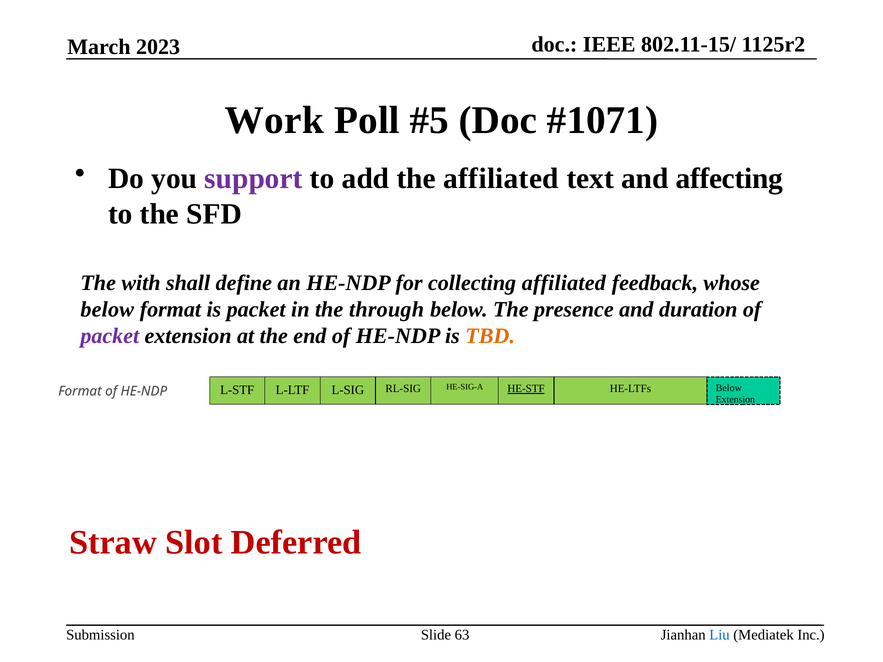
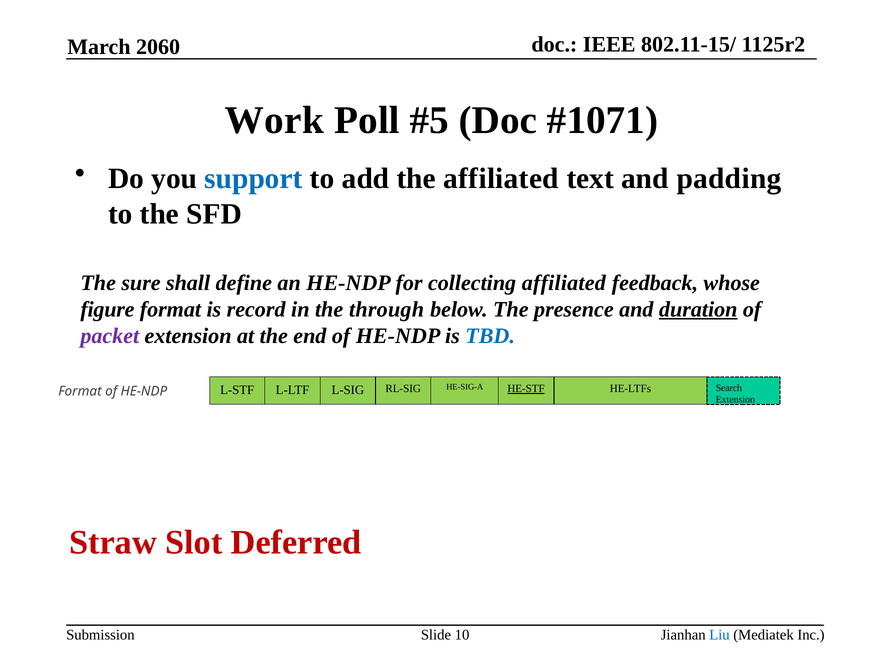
2023: 2023 -> 2060
support colour: purple -> blue
affecting: affecting -> padding
with: with -> sure
below at (107, 310): below -> figure
is packet: packet -> record
duration underline: none -> present
TBD colour: orange -> blue
HE-NDP Below: Below -> Search
63: 63 -> 10
